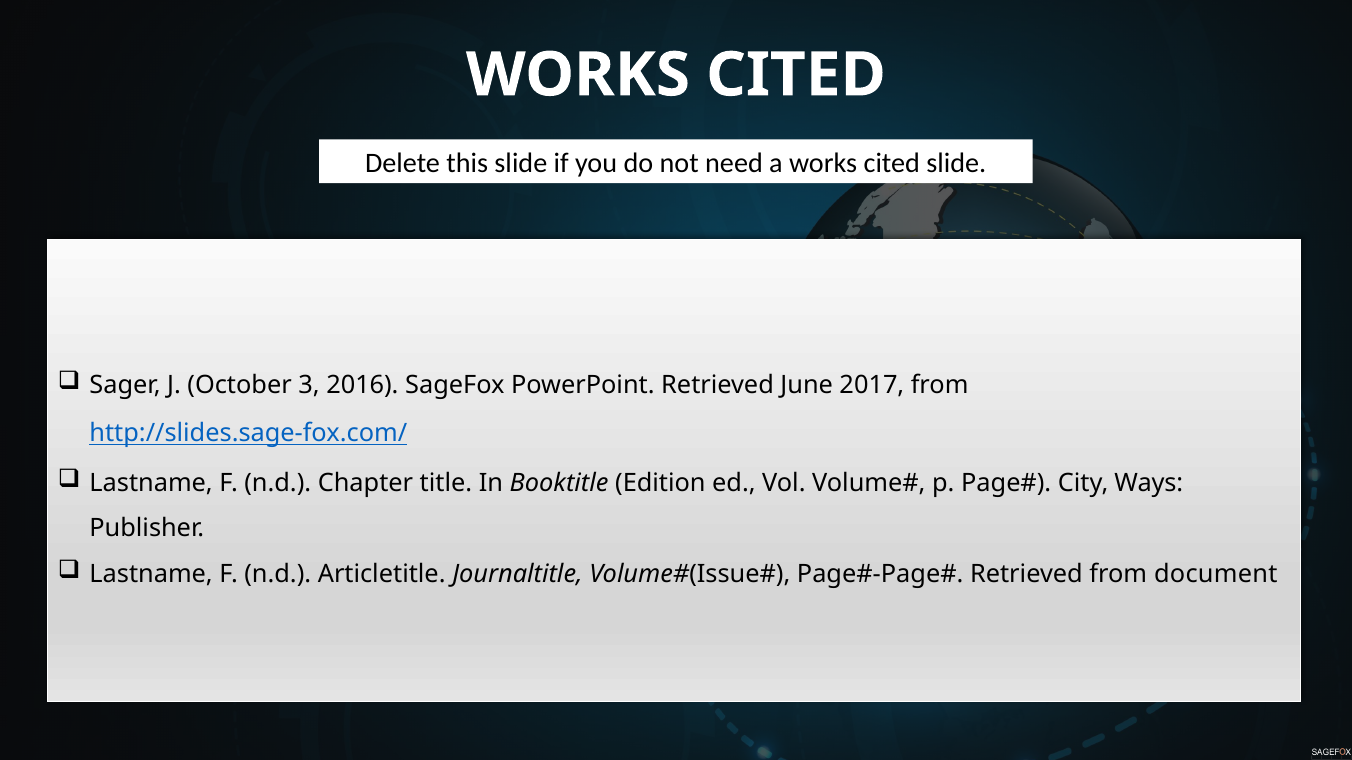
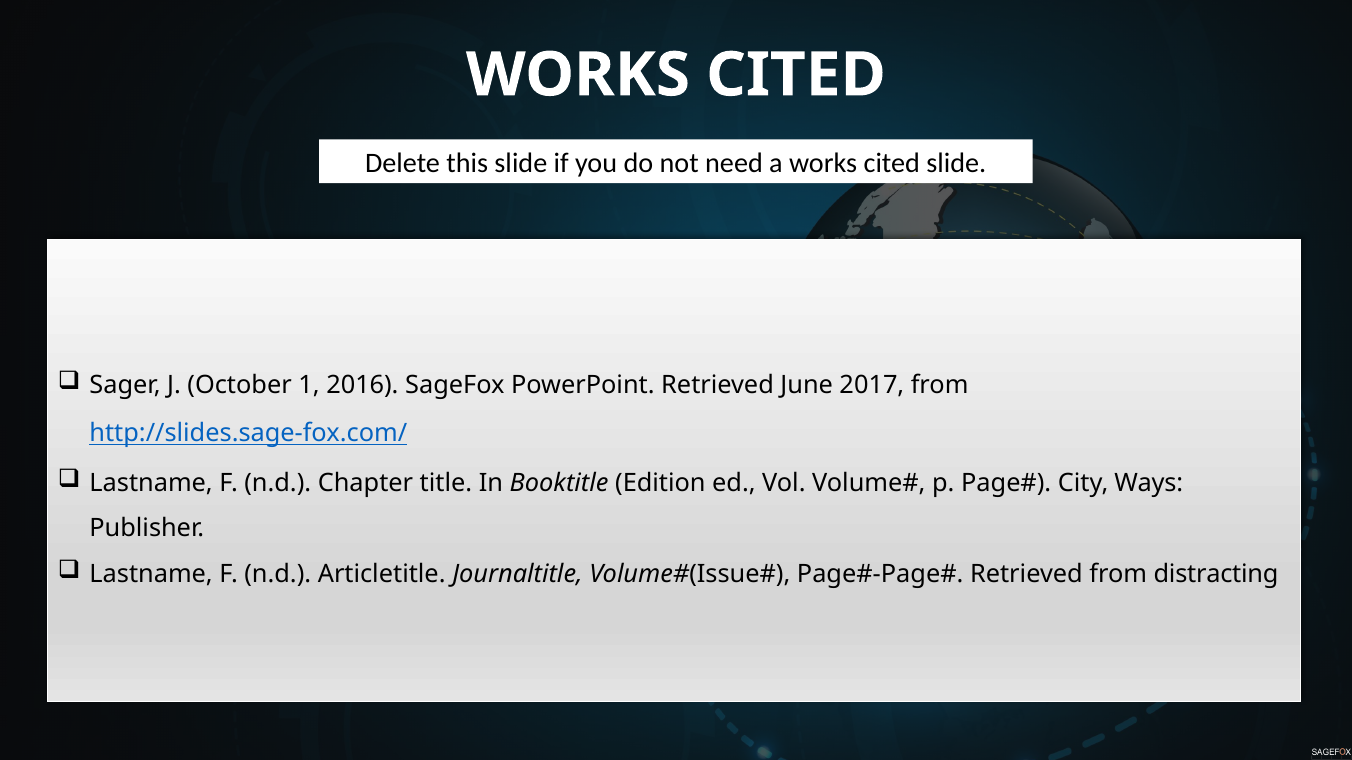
3: 3 -> 1
document: document -> distracting
